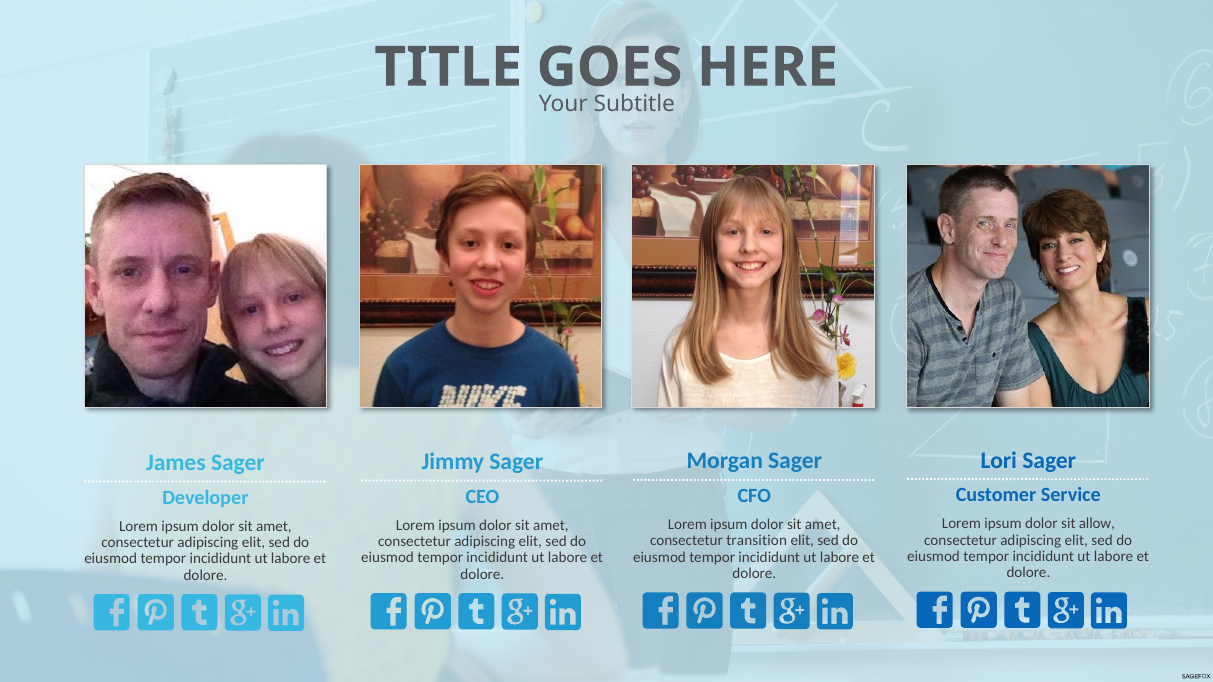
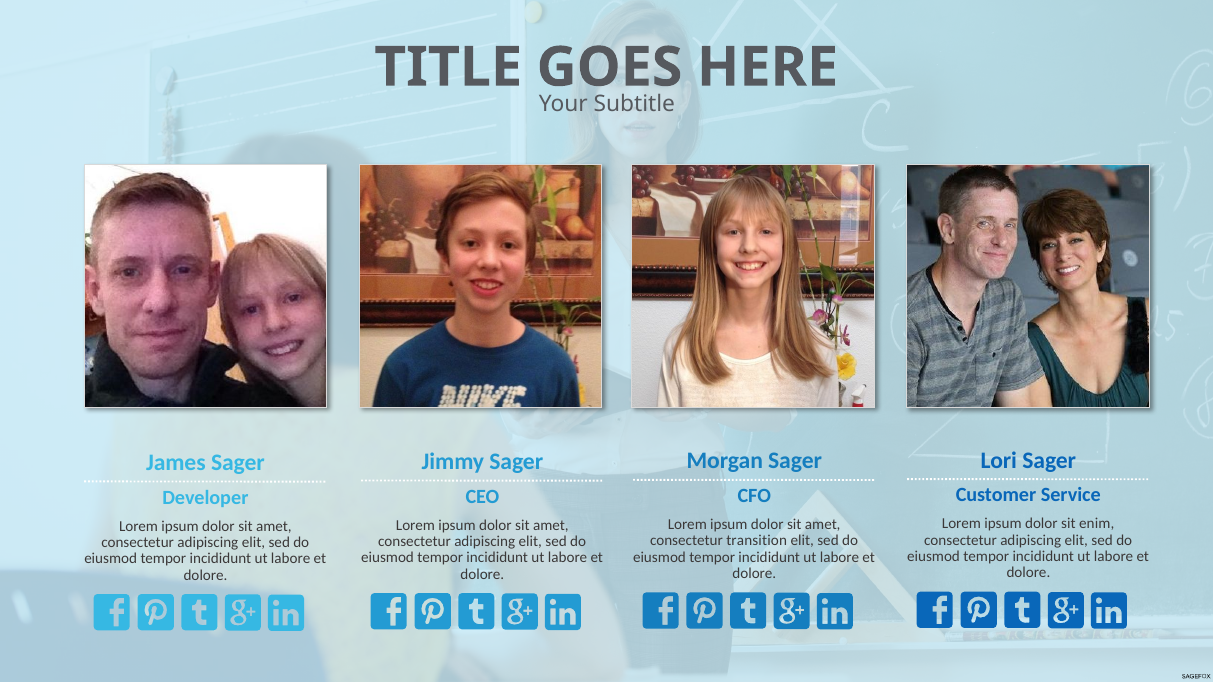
allow: allow -> enim
